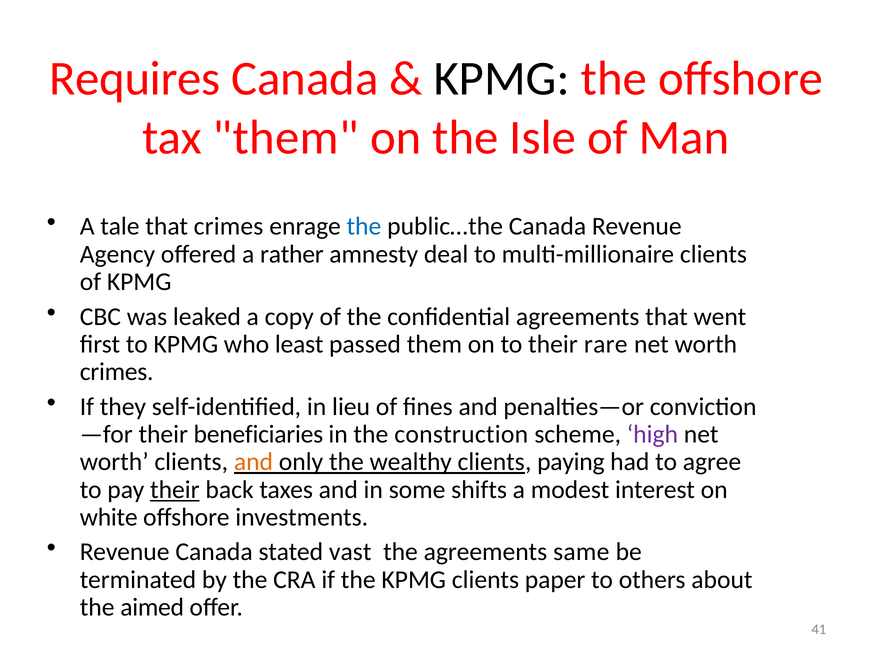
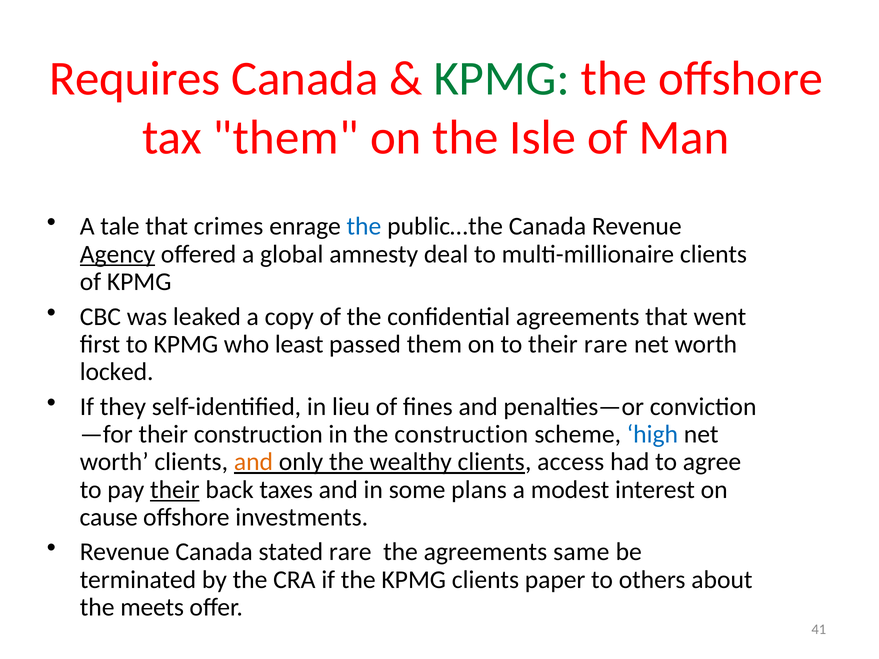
KPMG at (502, 79) colour: black -> green
Agency underline: none -> present
rather: rather -> global
crimes at (117, 372): crimes -> locked
their beneficiaries: beneficiaries -> construction
high colour: purple -> blue
paying: paying -> access
shifts: shifts -> plans
white: white -> cause
stated vast: vast -> rare
aimed: aimed -> meets
